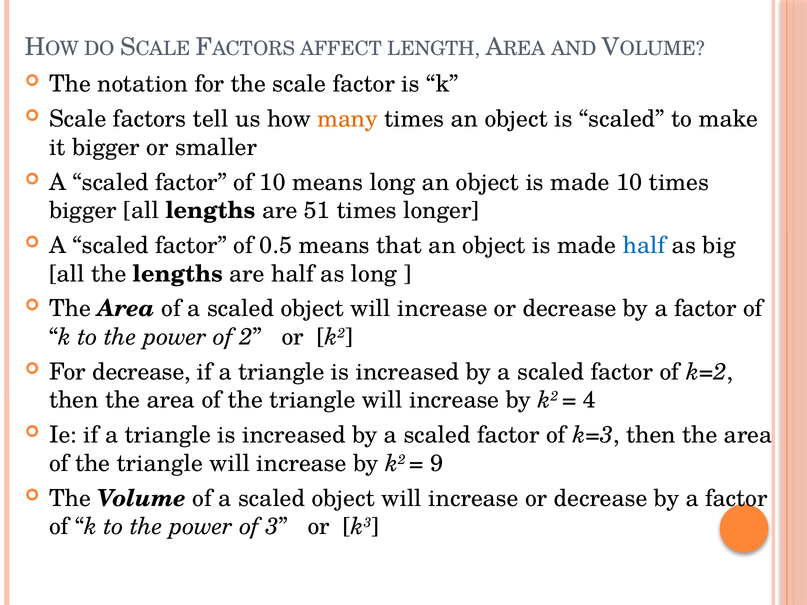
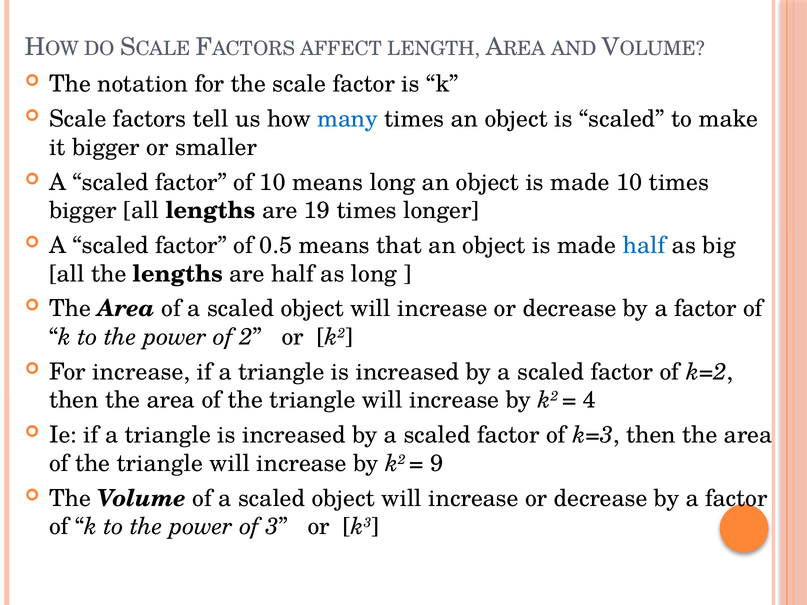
many colour: orange -> blue
51: 51 -> 19
For decrease: decrease -> increase
